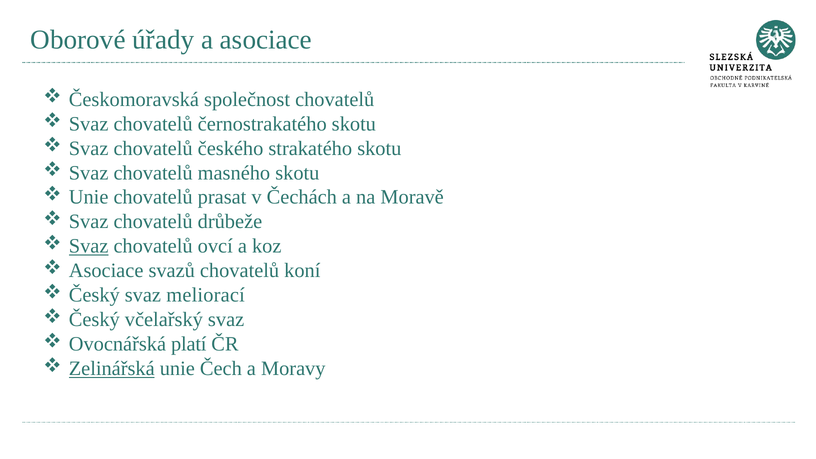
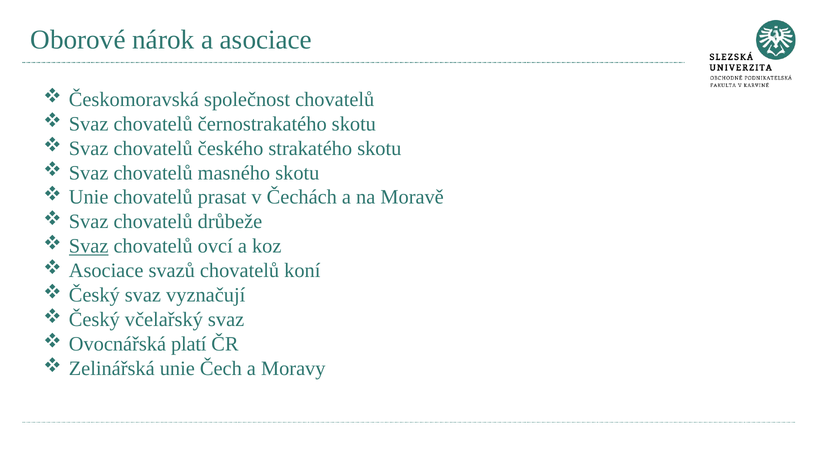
úřady: úřady -> nárok
meliorací: meliorací -> vyznačují
Zelinářská underline: present -> none
